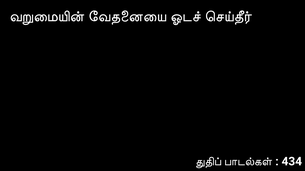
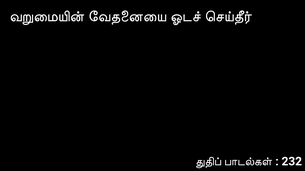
434: 434 -> 232
